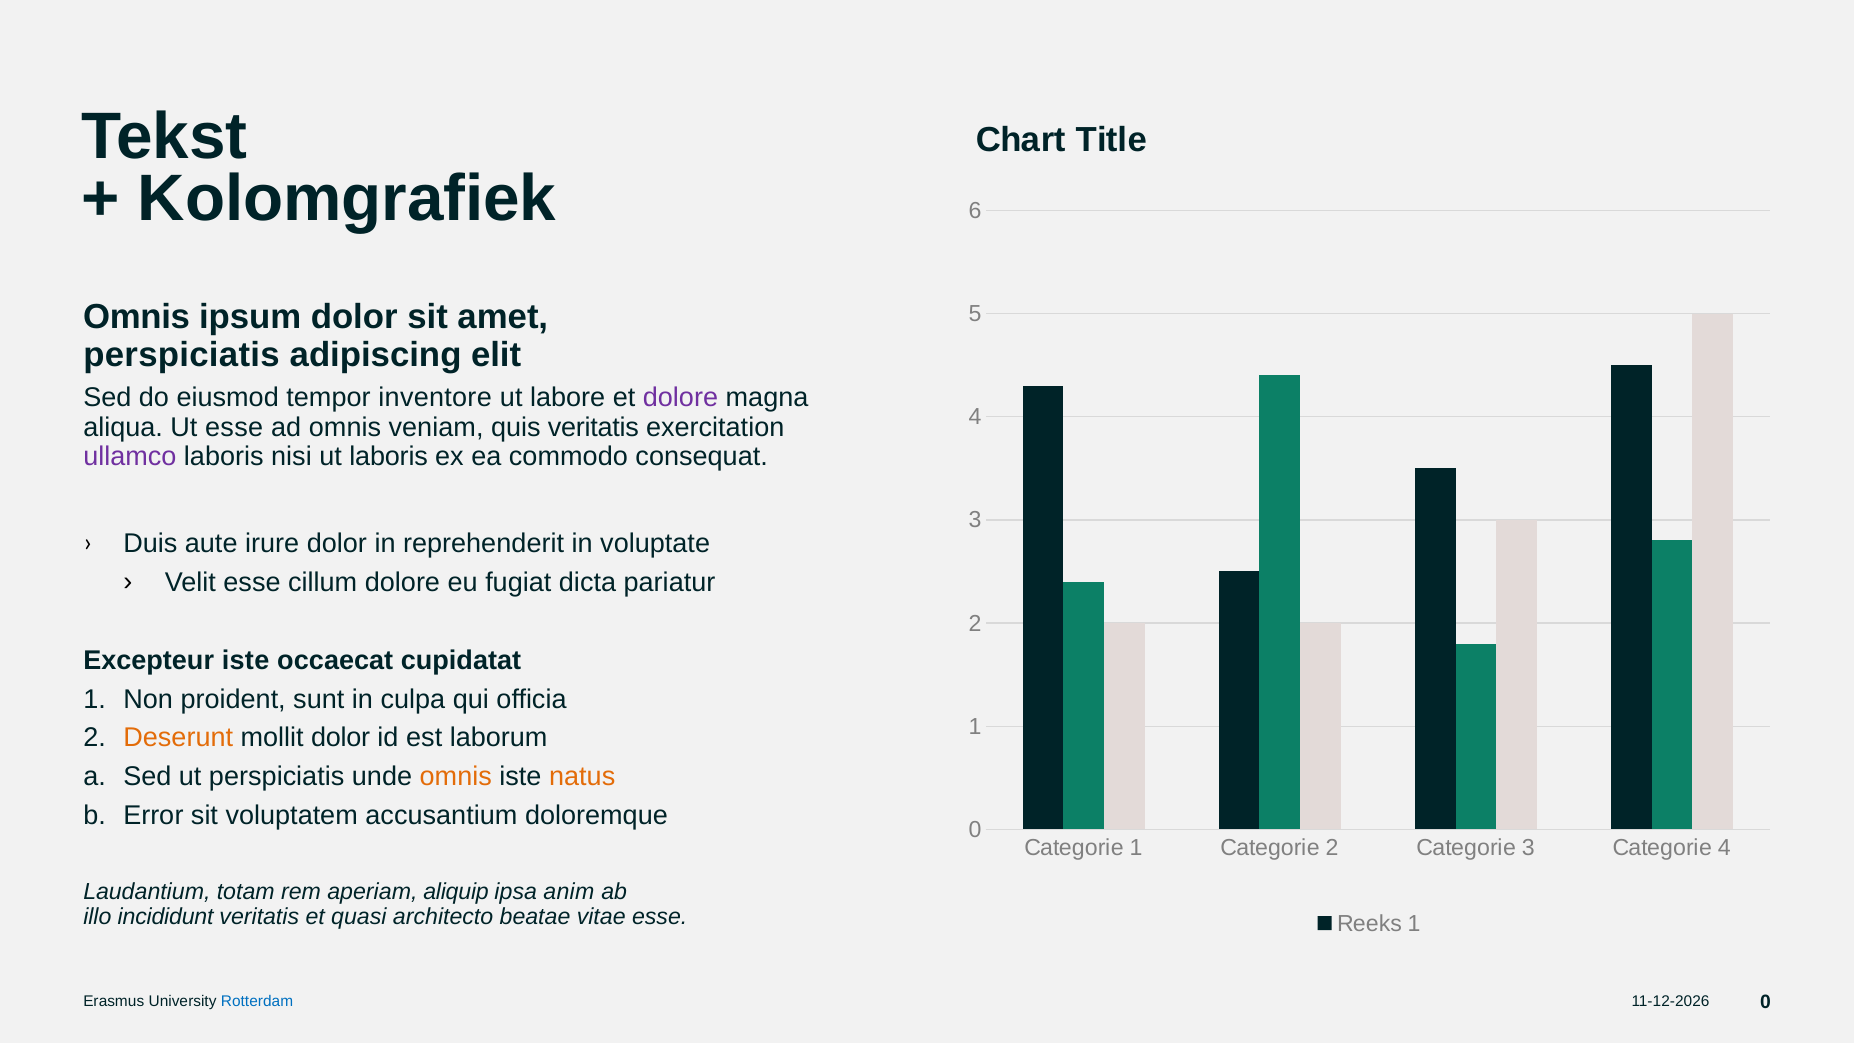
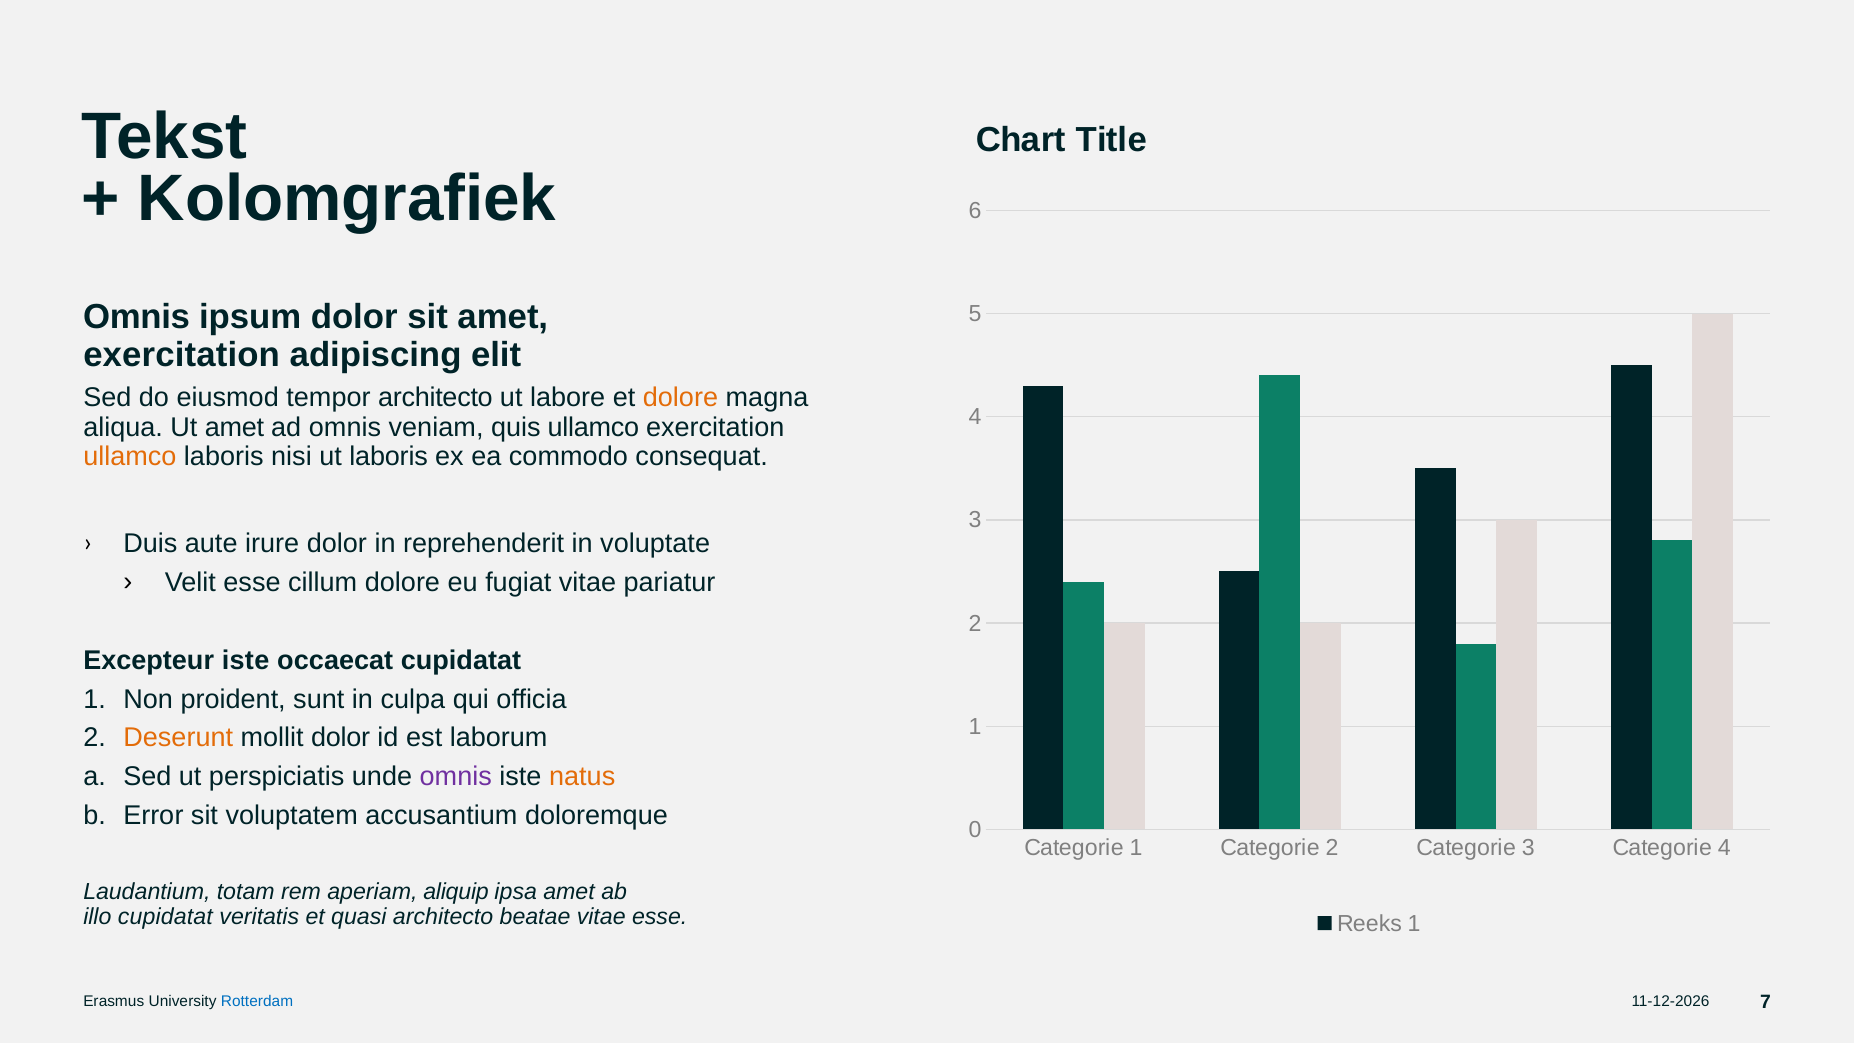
perspiciatis at (181, 355): perspiciatis -> exercitation
tempor inventore: inventore -> architecto
dolore at (680, 398) colour: purple -> orange
Ut esse: esse -> amet
quis veritatis: veritatis -> ullamco
ullamco at (130, 456) colour: purple -> orange
fugiat dicta: dicta -> vitae
omnis at (456, 777) colour: orange -> purple
ipsa anim: anim -> amet
illo incididunt: incididunt -> cupidatat
0 at (1765, 1002): 0 -> 7
